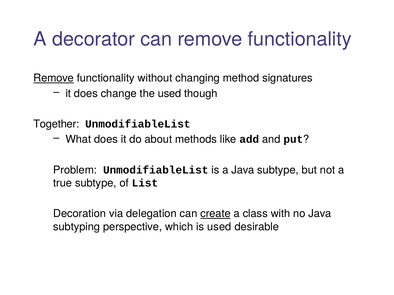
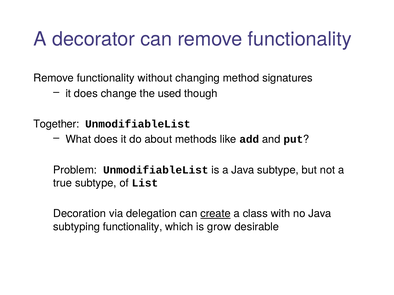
Remove at (54, 78) underline: present -> none
subtyping perspective: perspective -> functionality
is used: used -> grow
